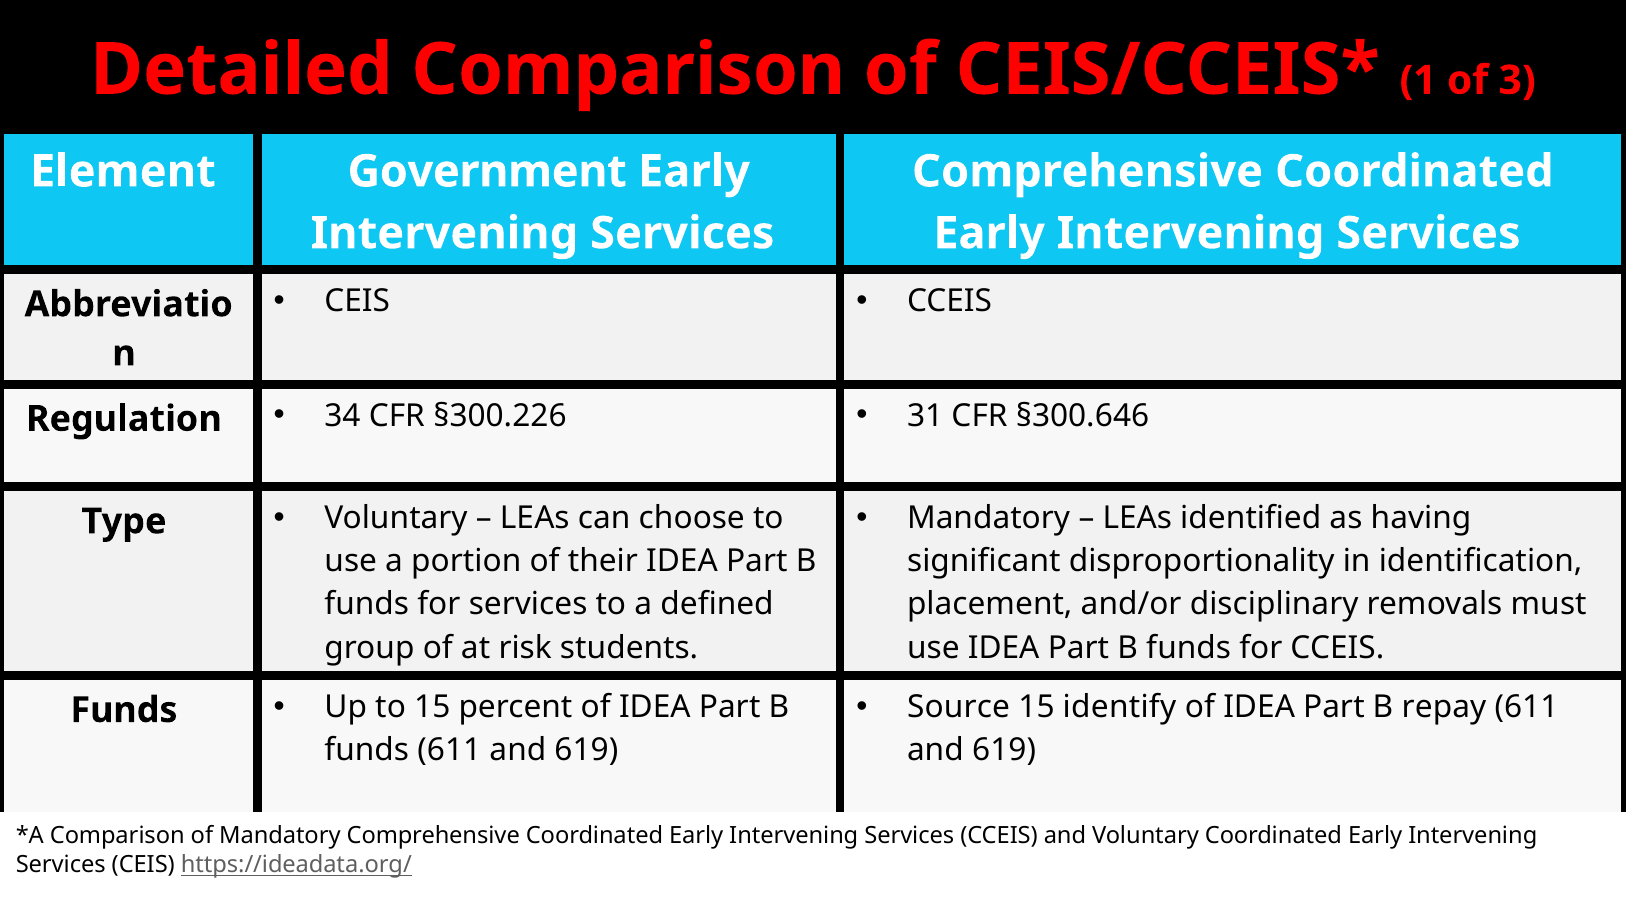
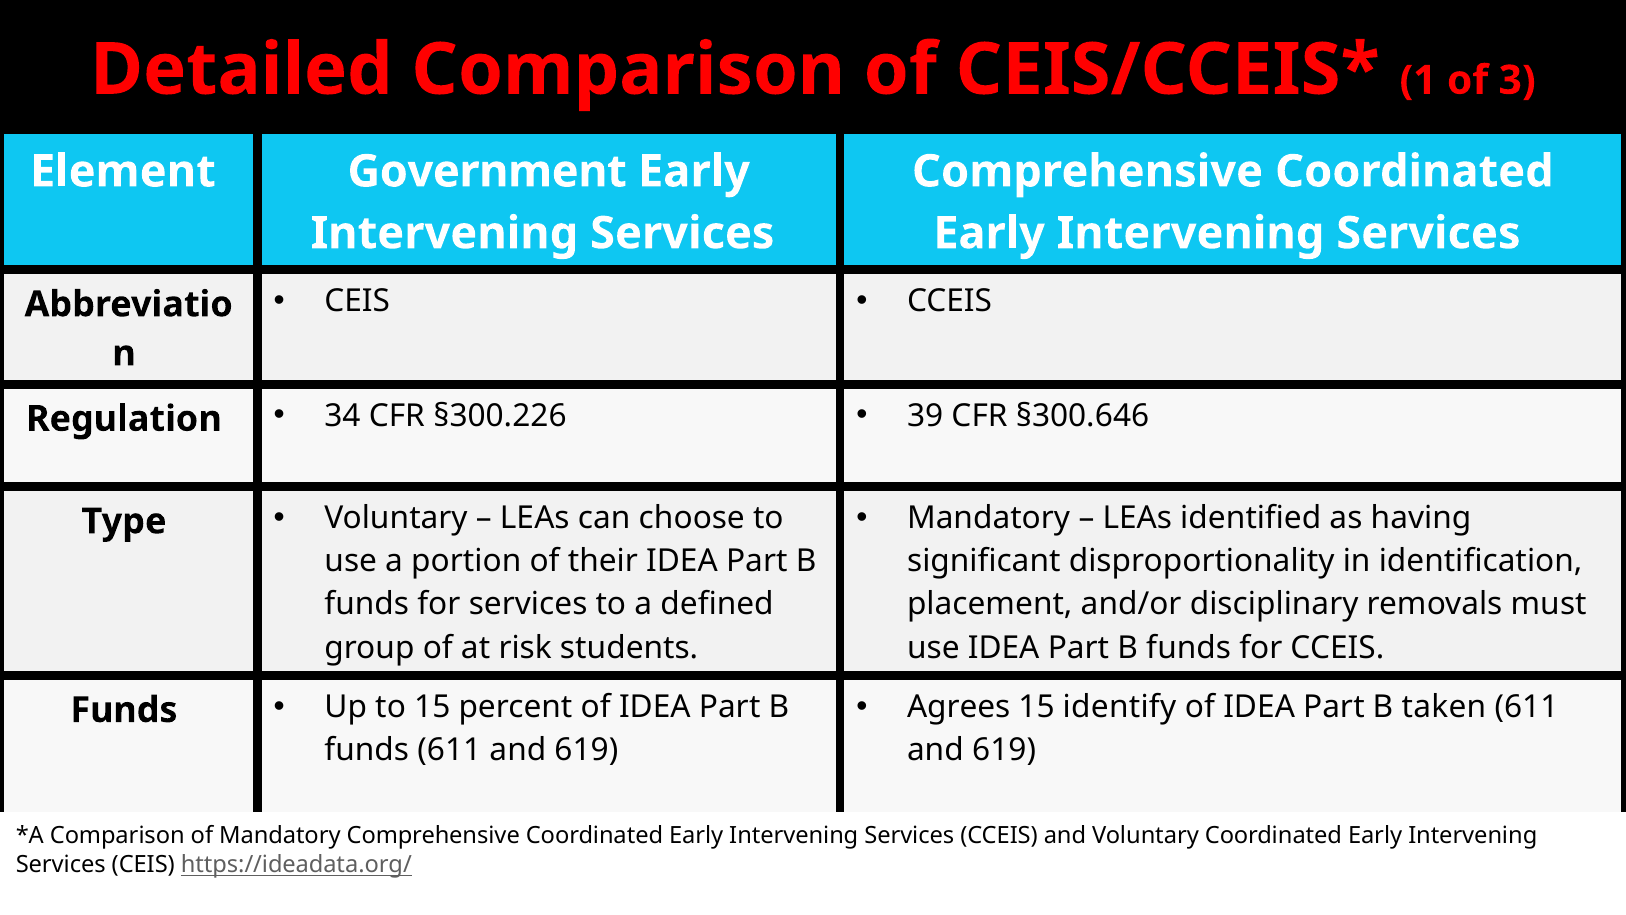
31: 31 -> 39
Source: Source -> Agrees
repay: repay -> taken
